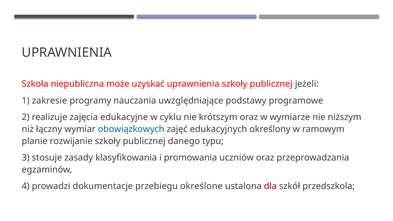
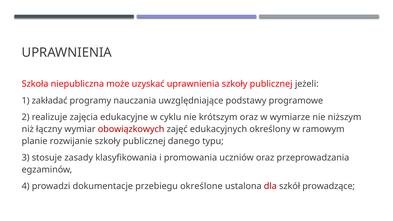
zakresie: zakresie -> zakładać
obowiązkowych colour: blue -> red
przedszkola: przedszkola -> prowadzące
